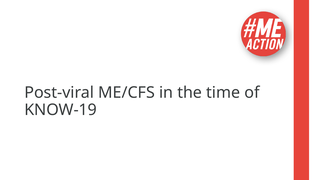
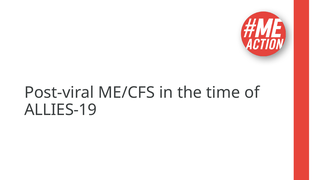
KNOW-19: KNOW-19 -> ALLIES-19
